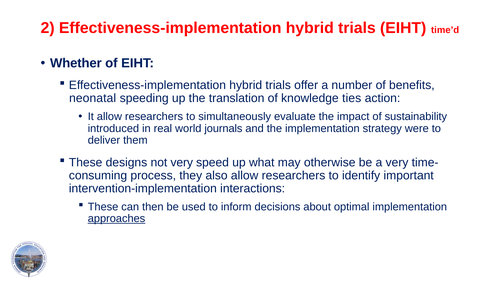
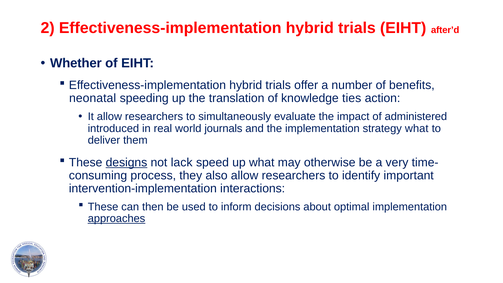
time’d: time’d -> after’d
sustainability: sustainability -> administered
strategy were: were -> what
designs underline: none -> present
not very: very -> lack
